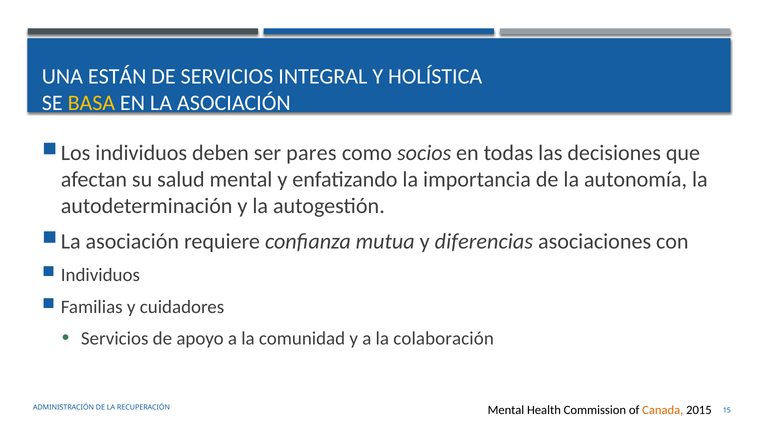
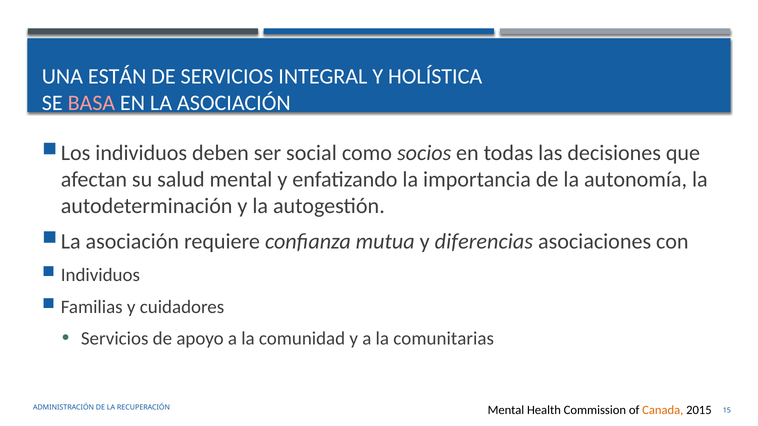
BASA colour: yellow -> pink
pares: pares -> social
colaboración: colaboración -> comunitarias
